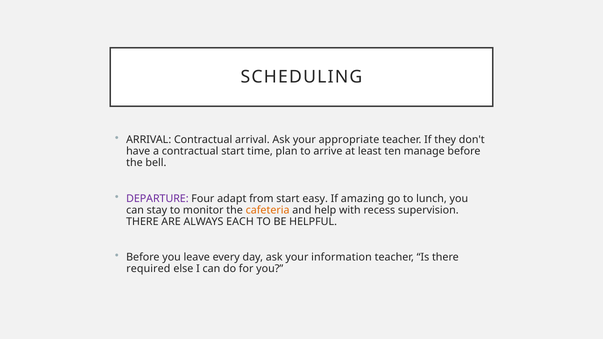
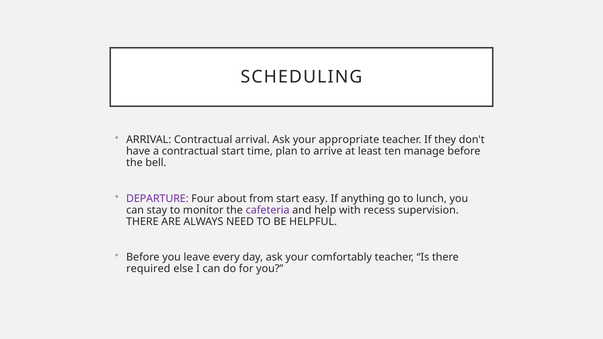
adapt: adapt -> about
amazing: amazing -> anything
cafeteria colour: orange -> purple
EACH: EACH -> NEED
information: information -> comfortably
